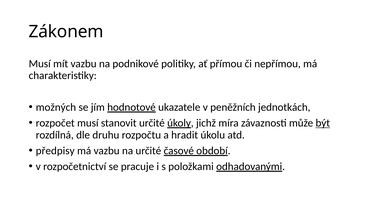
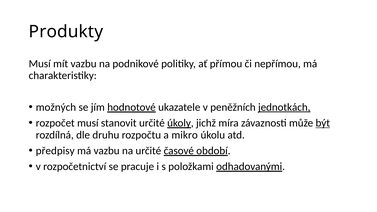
Zákonem: Zákonem -> Produkty
jednotkách underline: none -> present
hradit: hradit -> mikro
